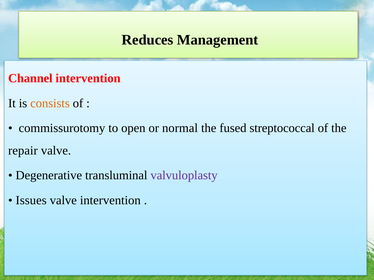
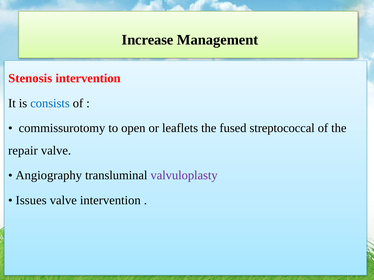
Reduces: Reduces -> Increase
Channel: Channel -> Stenosis
consists colour: orange -> blue
normal: normal -> leaflets
Degenerative: Degenerative -> Angiography
